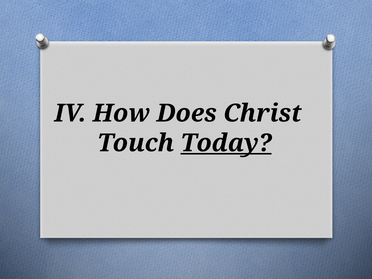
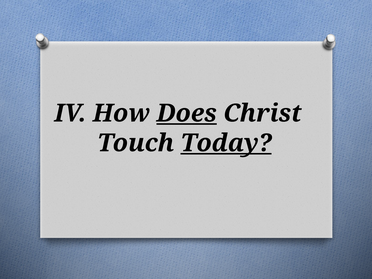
Does underline: none -> present
